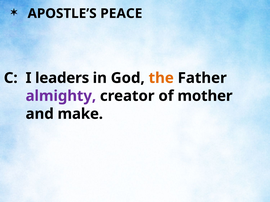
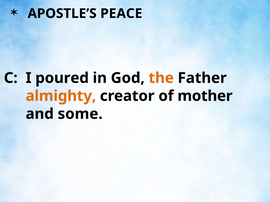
leaders: leaders -> poured
almighty colour: purple -> orange
make: make -> some
